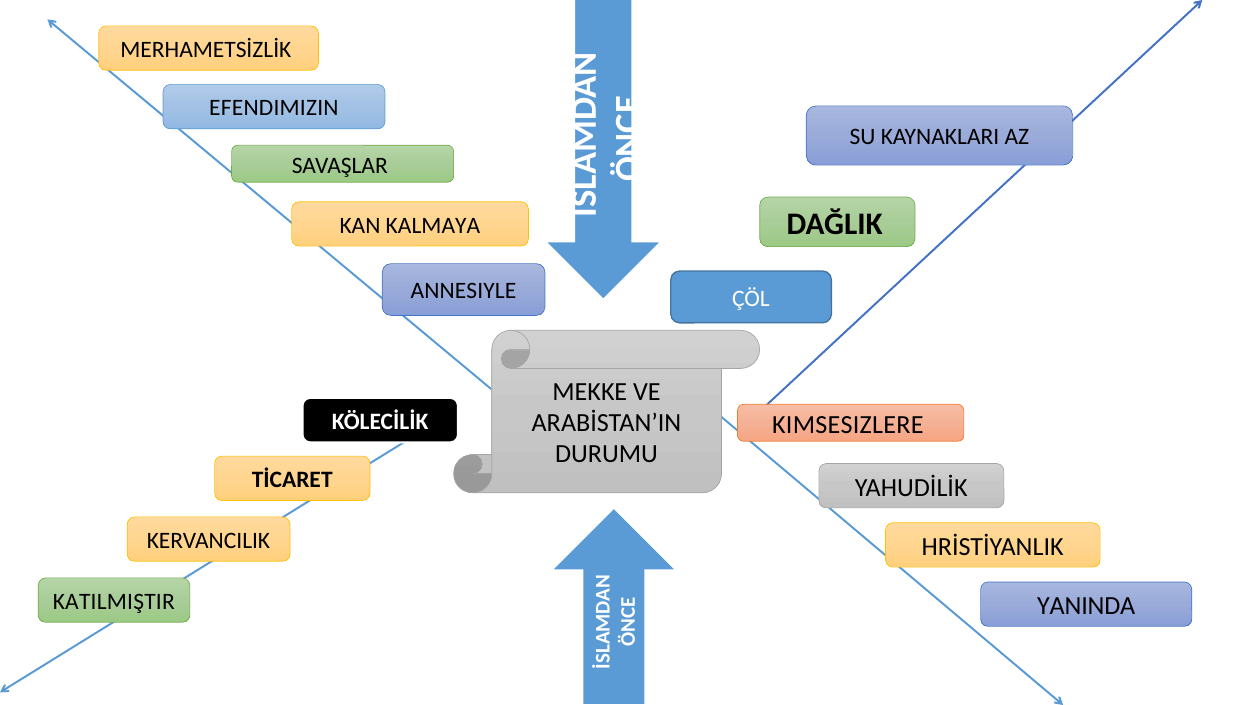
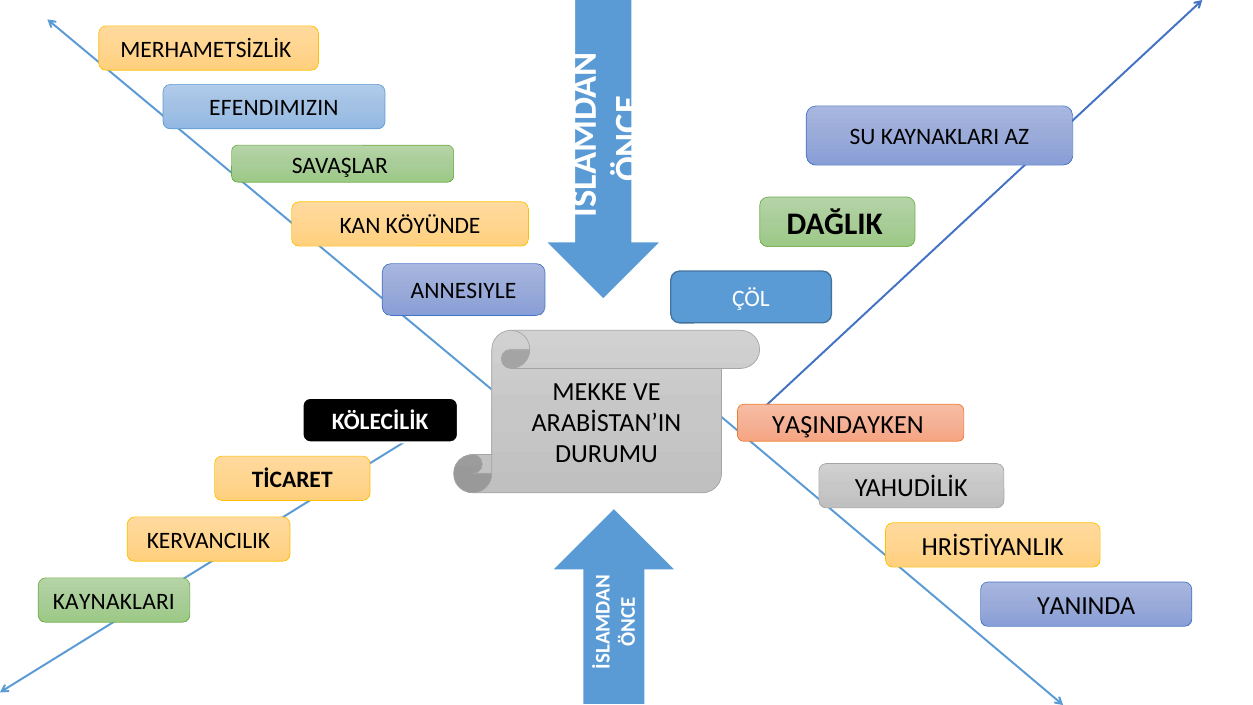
KALMAYA: KALMAYA -> KÖYÜNDE
KIMSESIZLERE: KIMSESIZLERE -> YAŞINDAYKEN
KATILMIŞTIR at (114, 602): KATILMIŞTIR -> KAYNAKLARI
